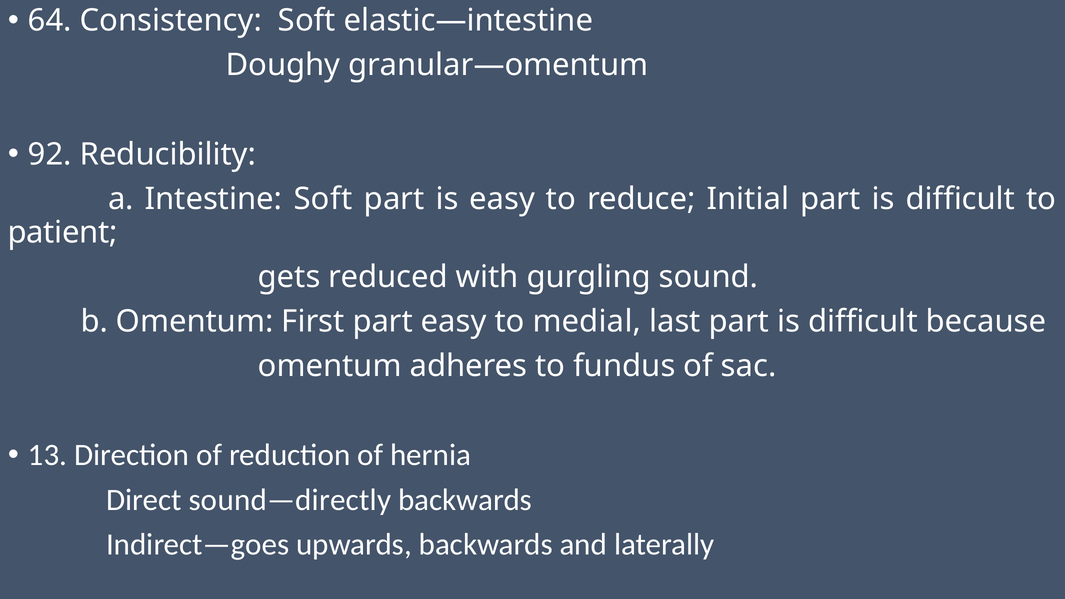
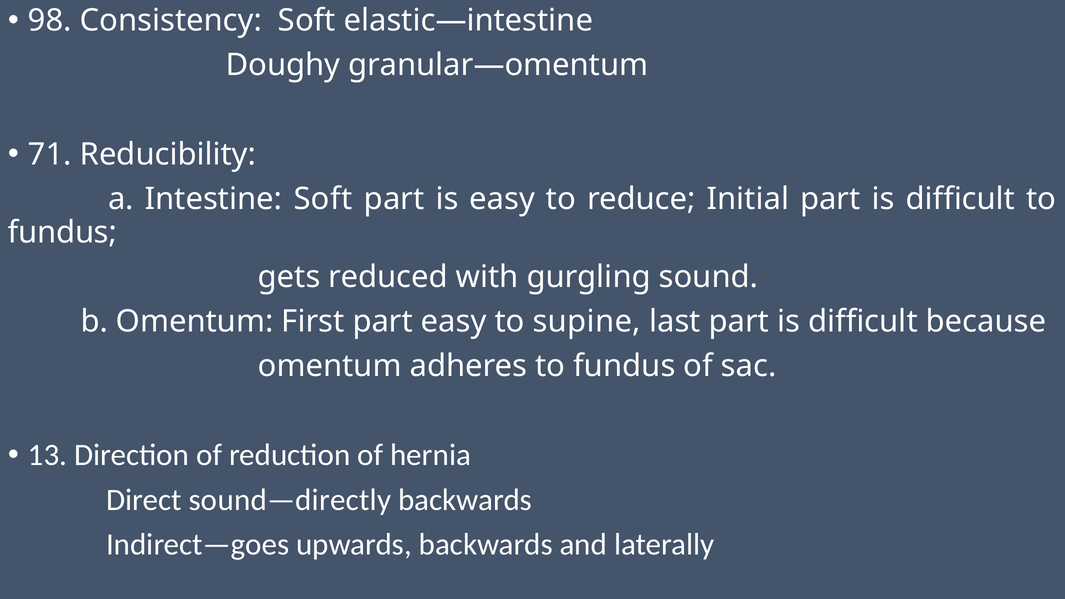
64: 64 -> 98
92: 92 -> 71
patient at (62, 232): patient -> fundus
medial: medial -> supine
